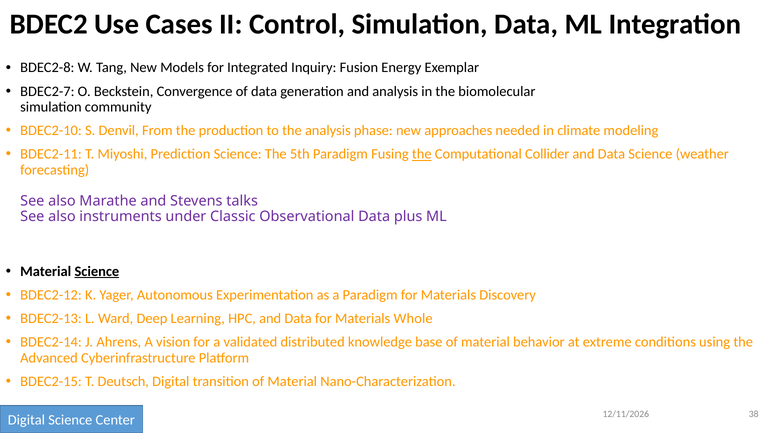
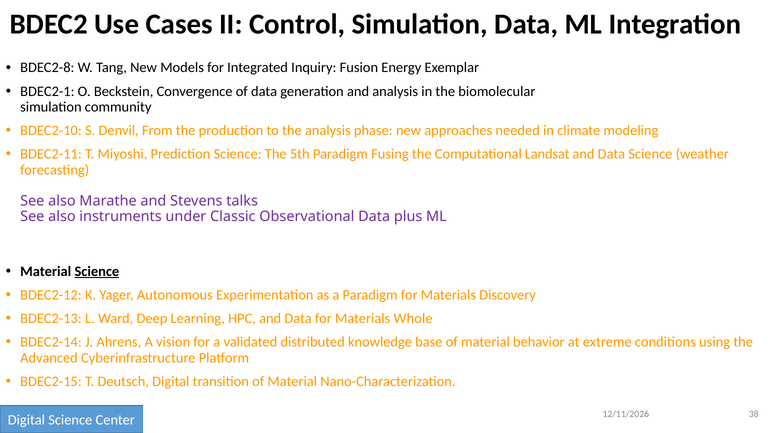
BDEC2-7: BDEC2-7 -> BDEC2-1
the at (422, 154) underline: present -> none
Collider: Collider -> Landsat
